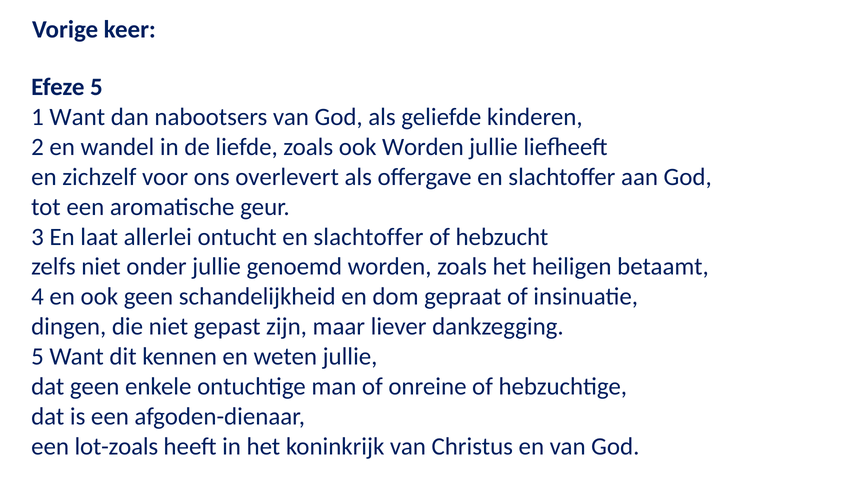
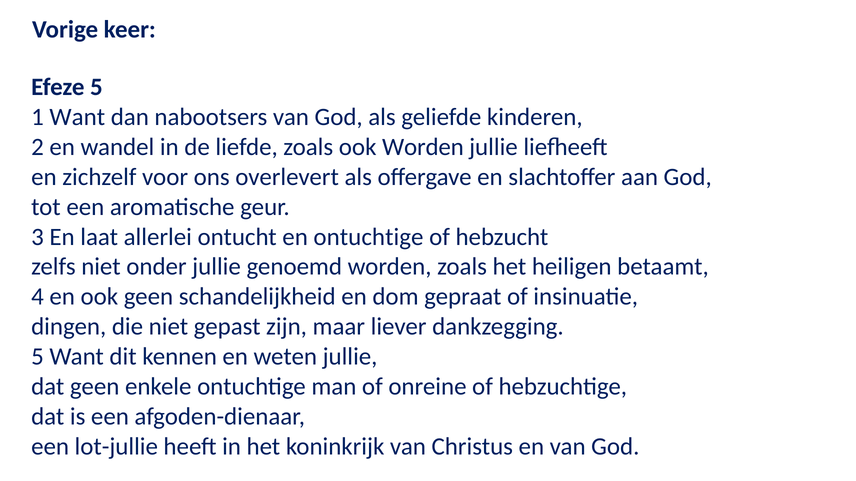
ontucht en slachtoffer: slachtoffer -> ontuchtige
lot-zoals: lot-zoals -> lot-jullie
